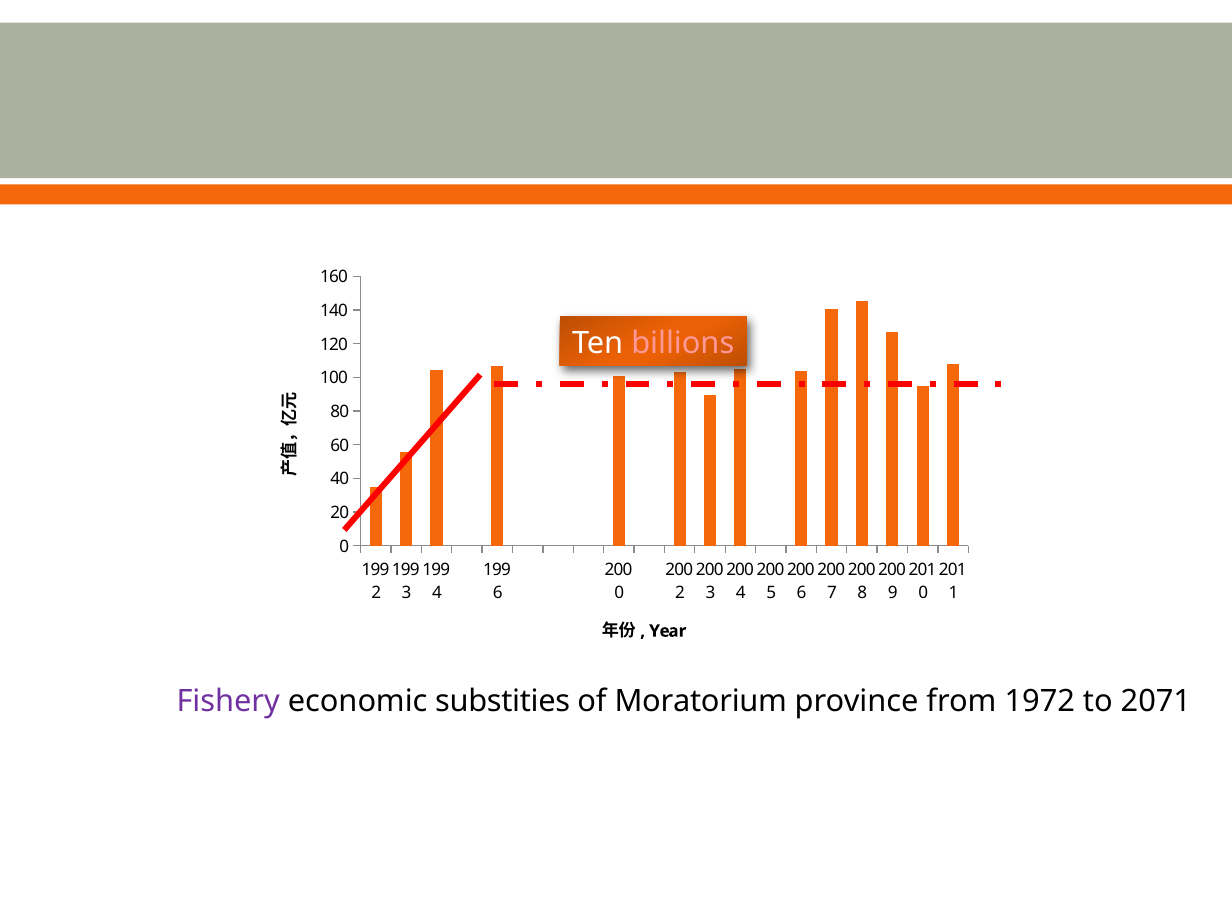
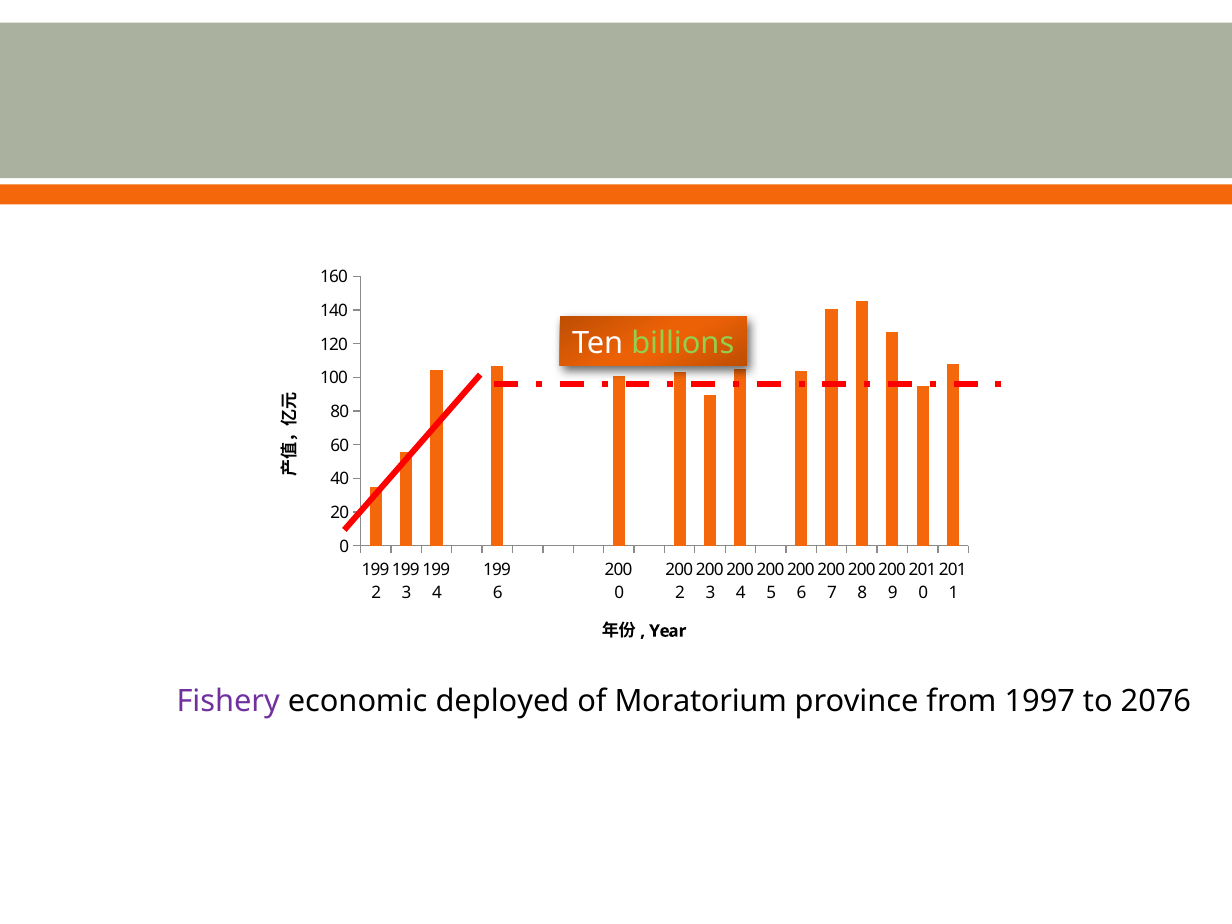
billions colour: pink -> light green
substities: substities -> deployed
1972: 1972 -> 1997
2071: 2071 -> 2076
